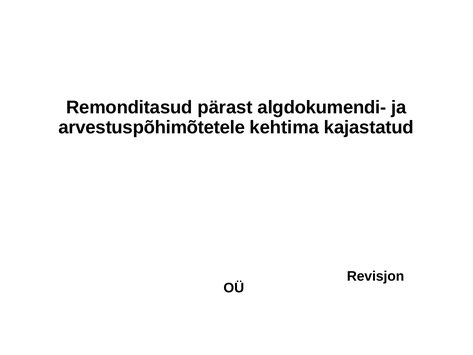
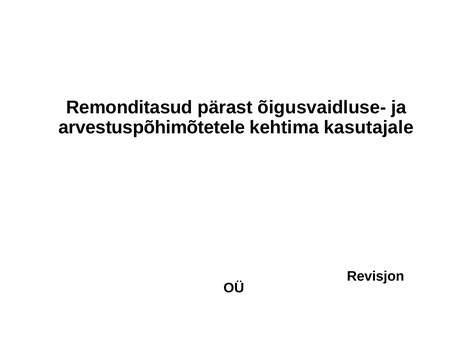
algdokumendi-: algdokumendi- -> õigusvaidluse-
kajastatud: kajastatud -> kasutajale
